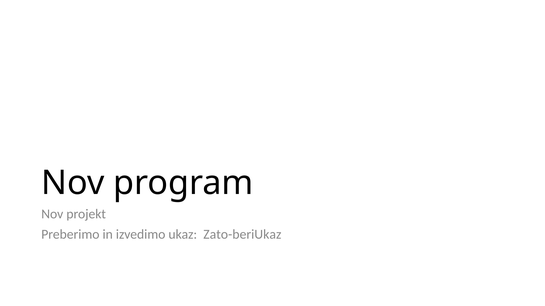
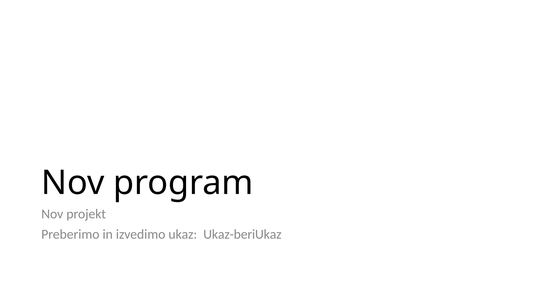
Zato-beriUkaz: Zato-beriUkaz -> Ukaz-beriUkaz
